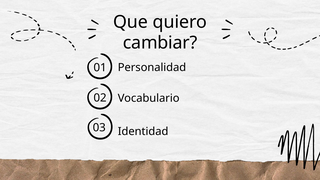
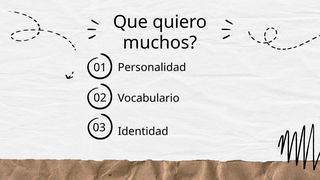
cambiar: cambiar -> muchos
